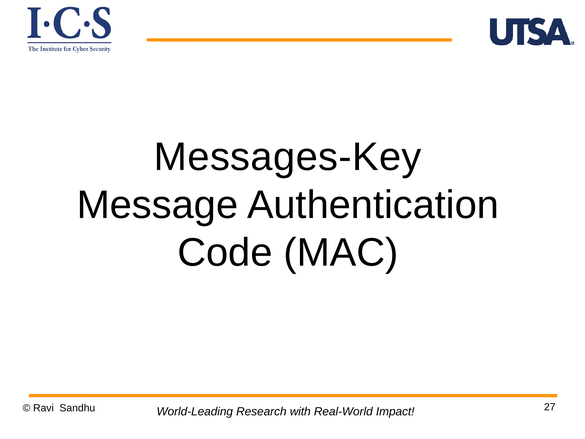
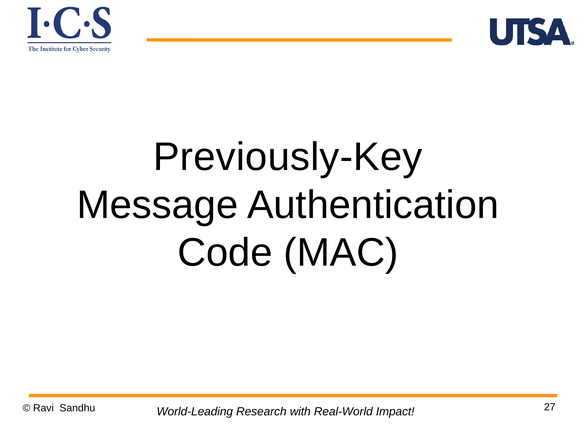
Messages-Key: Messages-Key -> Previously-Key
